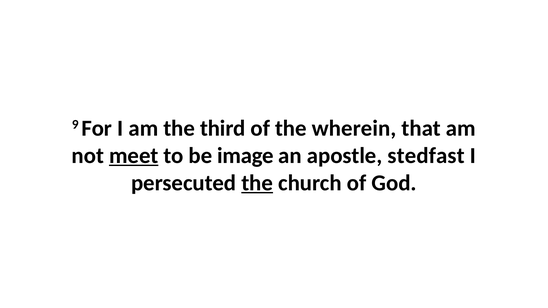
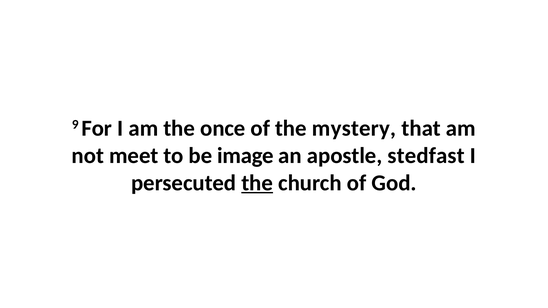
third: third -> once
wherein: wherein -> mystery
meet underline: present -> none
